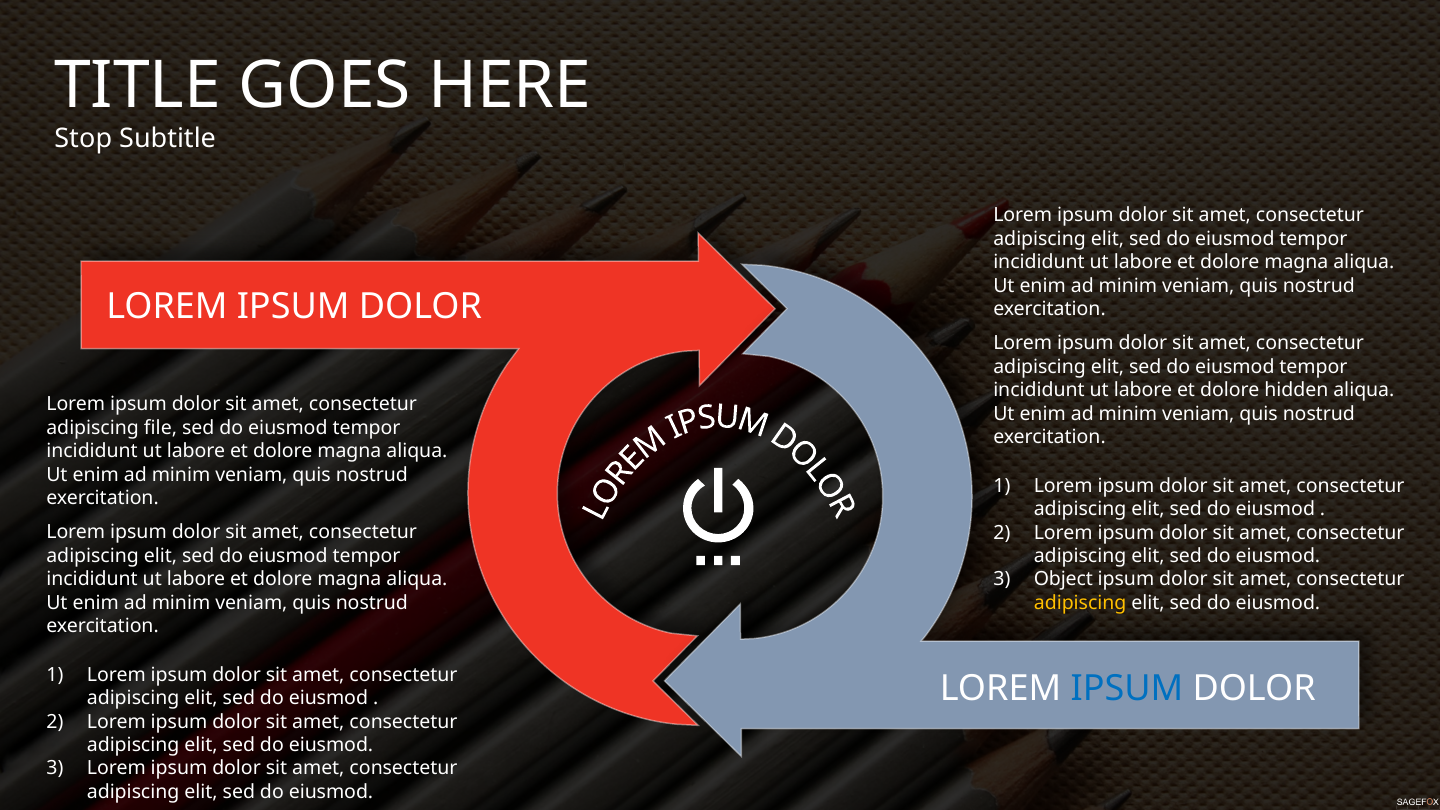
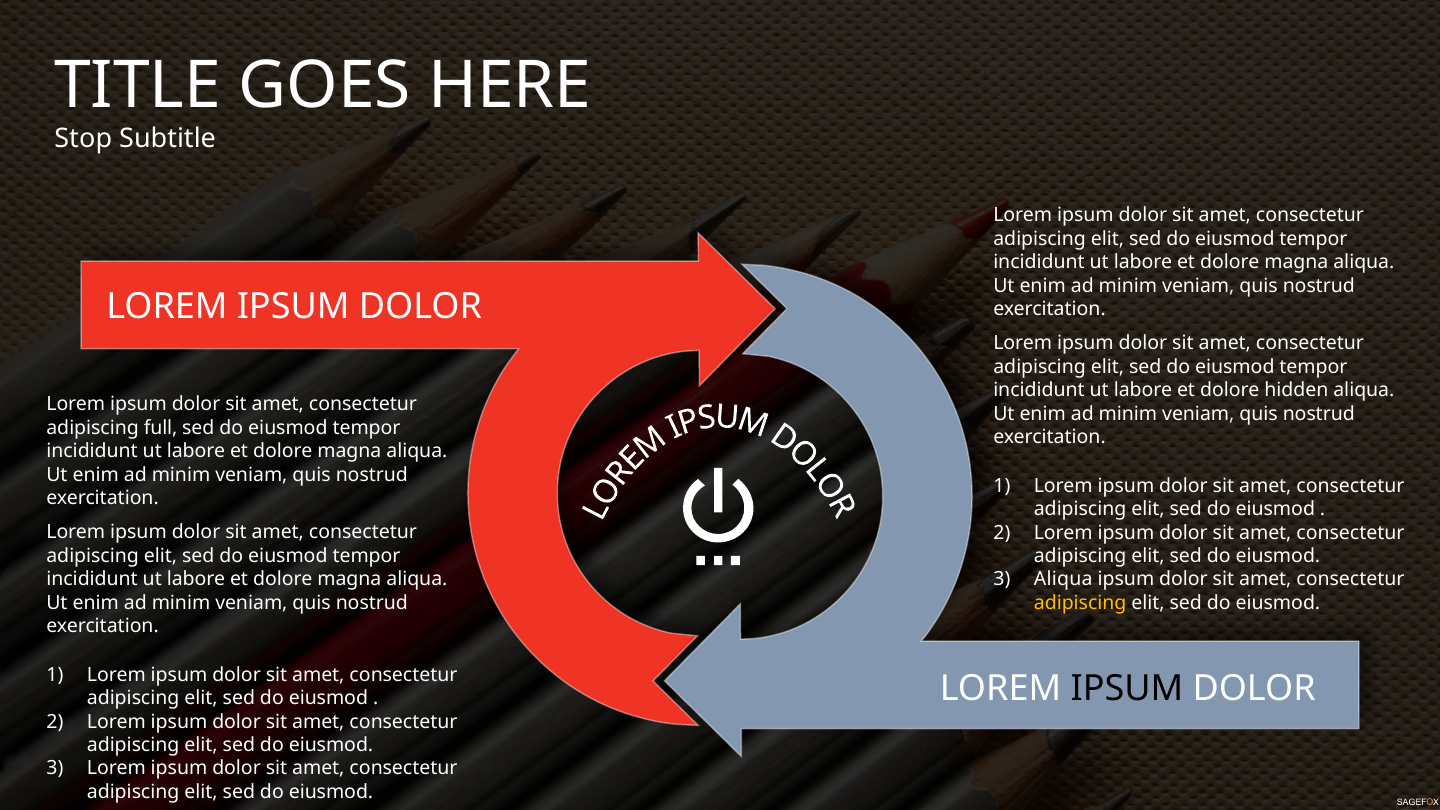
file: file -> full
Object at (1063, 580): Object -> Aliqua
IPSUM at (1127, 689) colour: blue -> black
